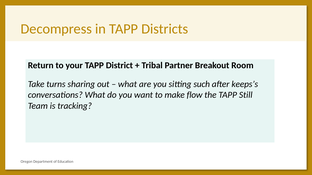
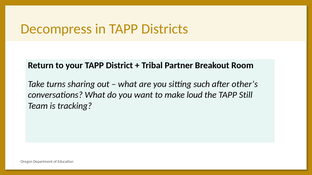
keeps’s: keeps’s -> other’s
flow: flow -> loud
